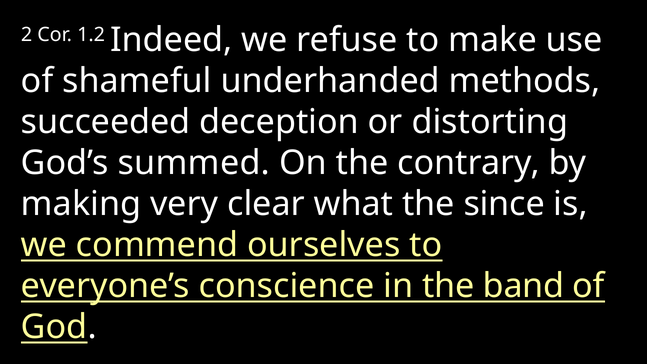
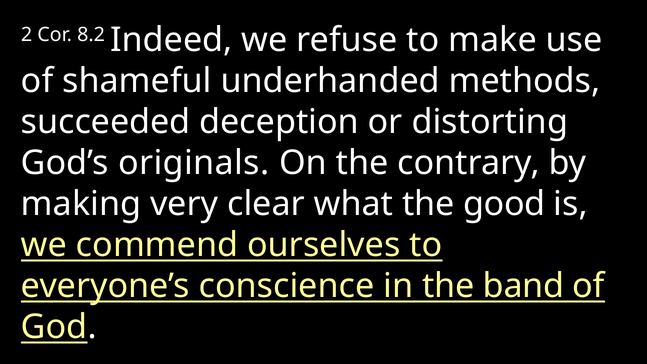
1.2: 1.2 -> 8.2
summed: summed -> originals
since: since -> good
